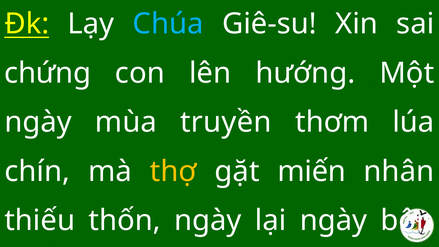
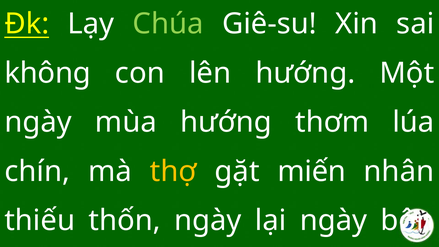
Chúa colour: light blue -> light green
chứng: chứng -> không
mùa truyền: truyền -> hướng
